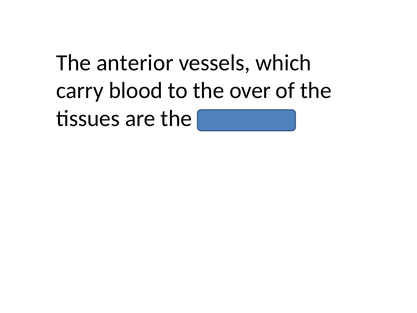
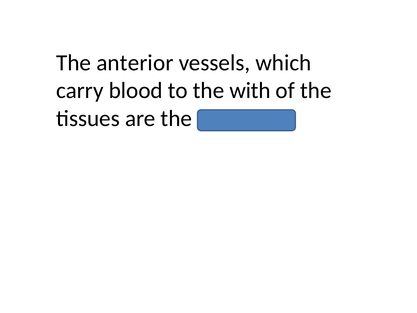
over: over -> with
